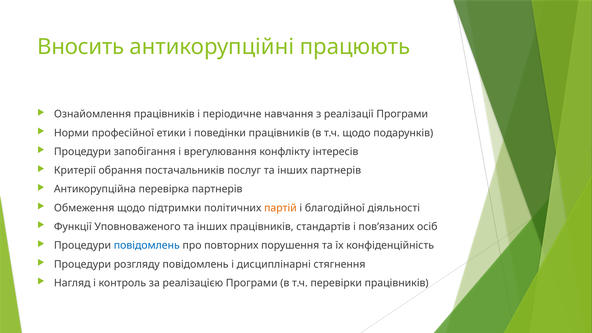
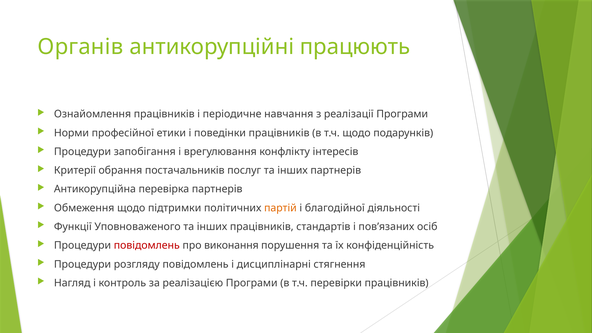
Вносить: Вносить -> Органів
повідомлень at (147, 245) colour: blue -> red
повторних: повторних -> виконання
